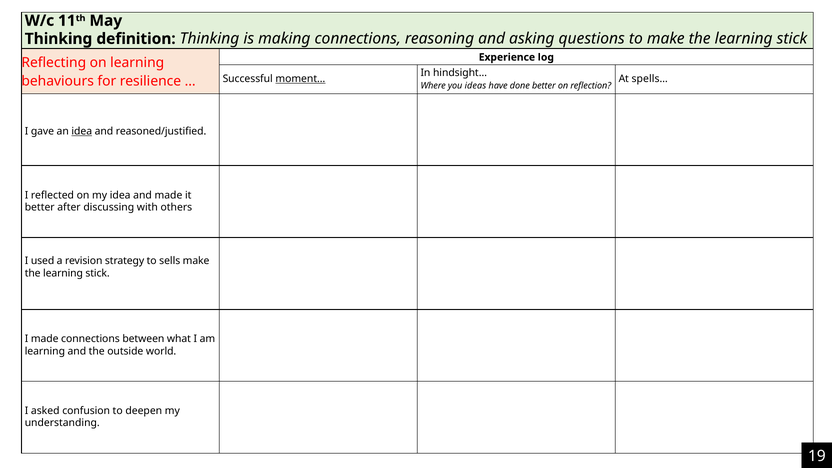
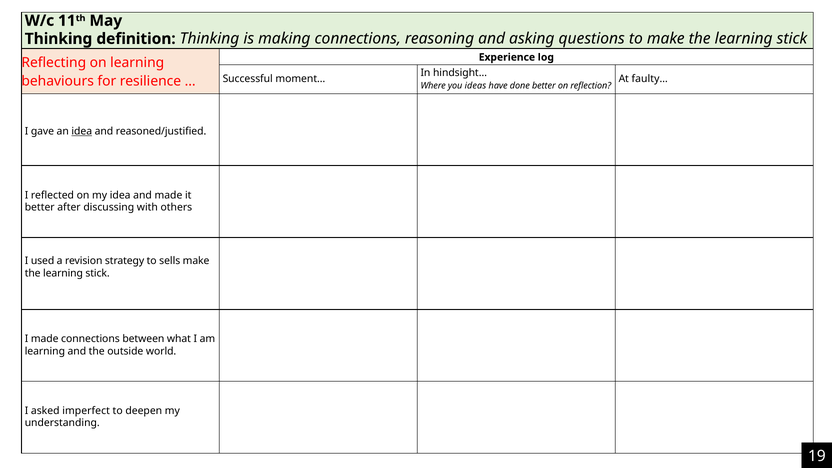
moment… underline: present -> none
spells…: spells… -> faulty…
confusion: confusion -> imperfect
